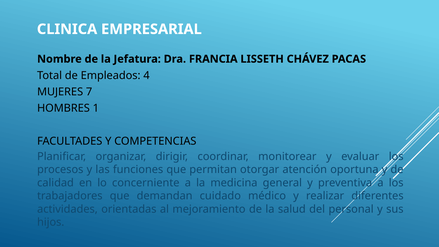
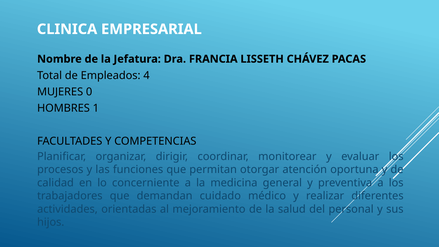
7: 7 -> 0
